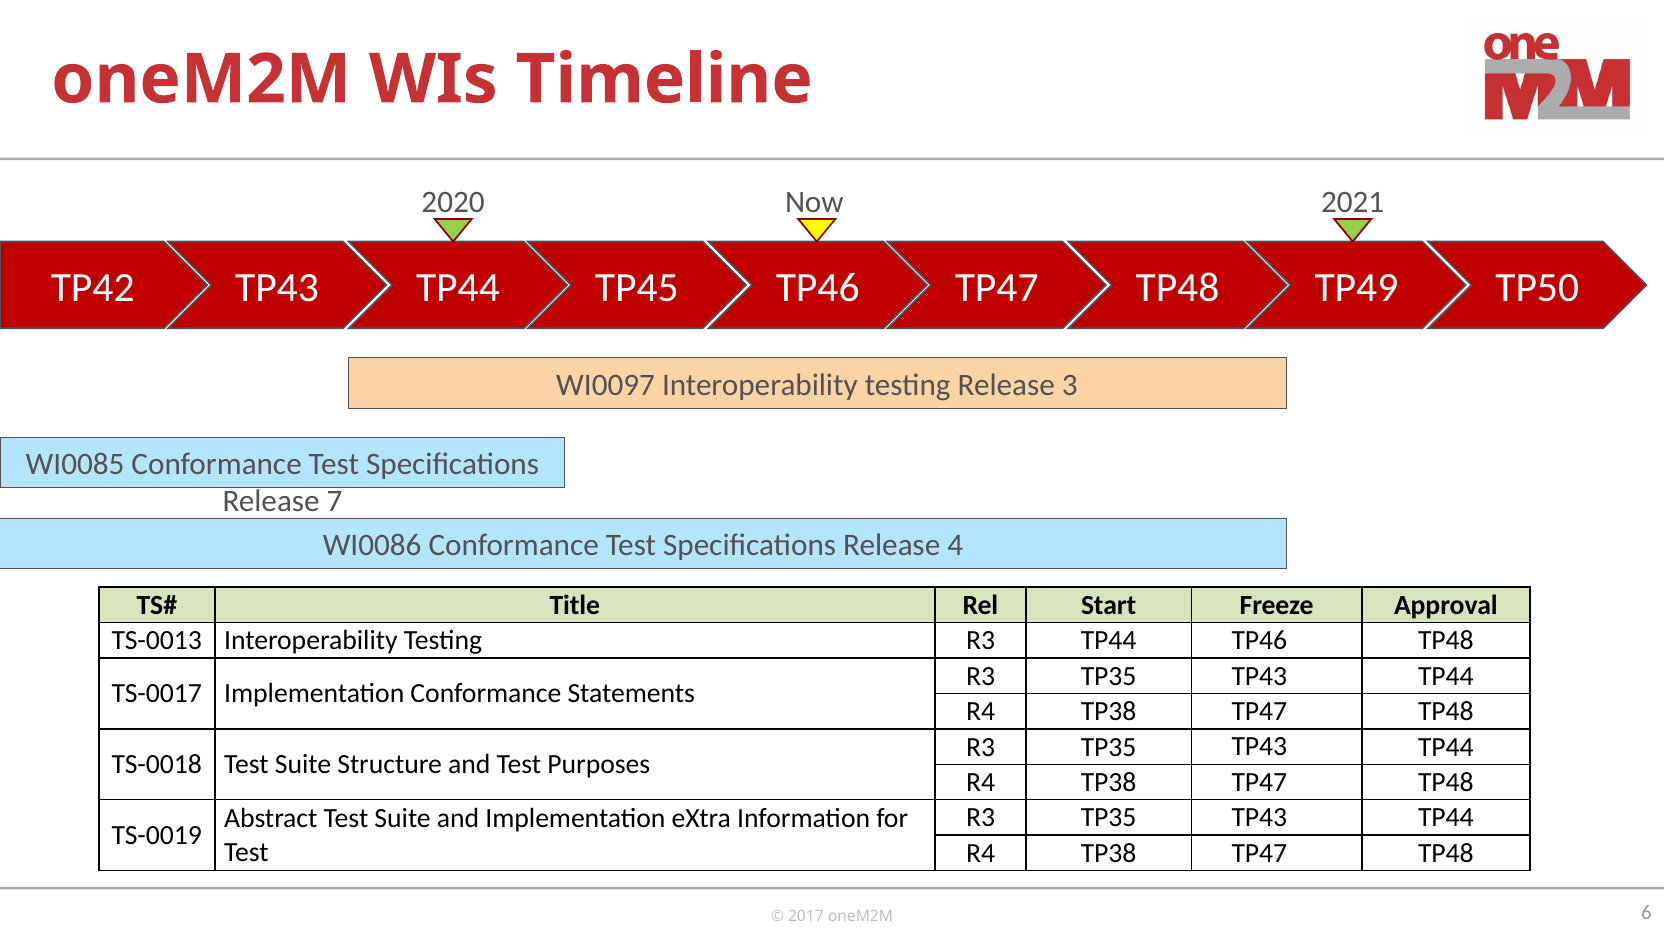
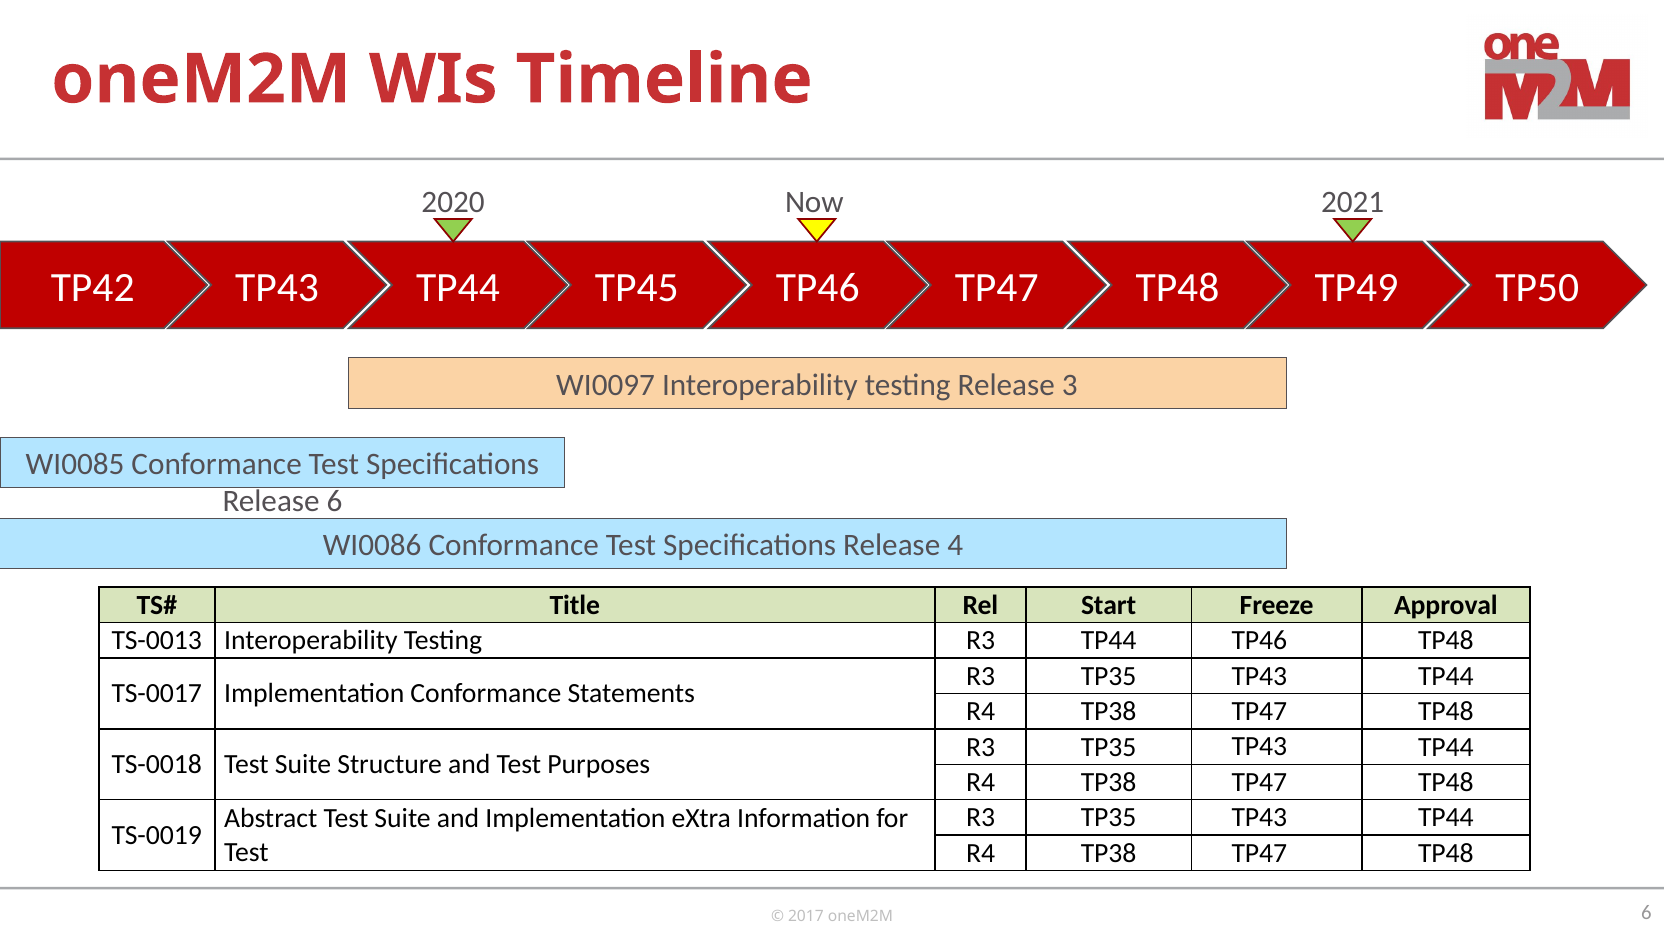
Release 7: 7 -> 6
